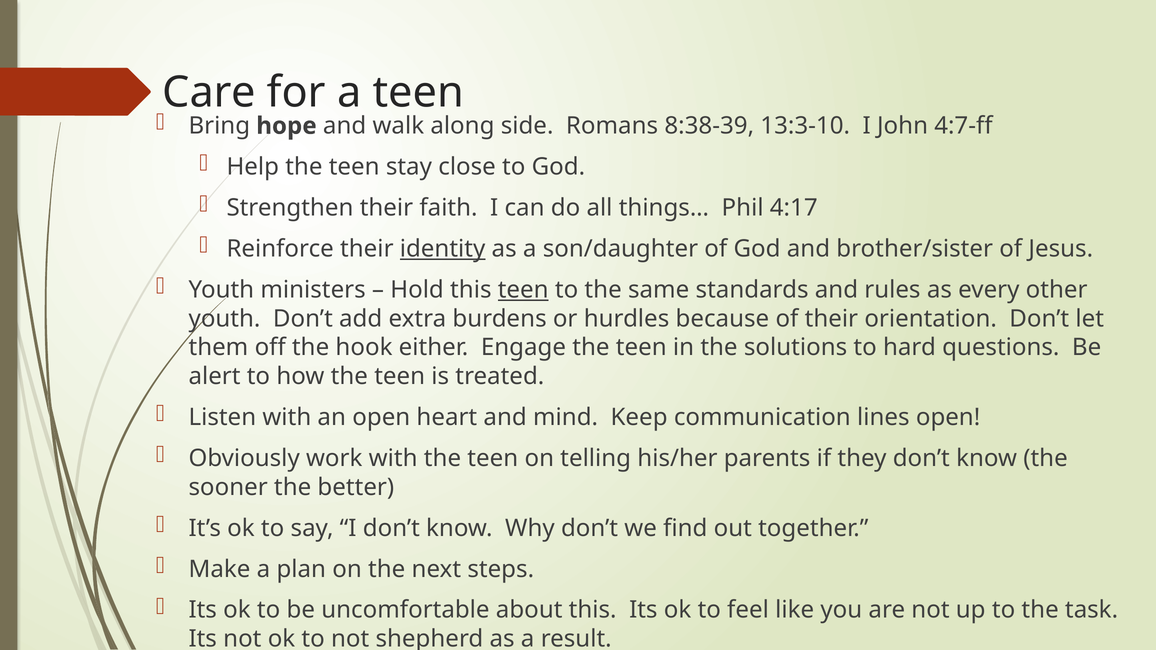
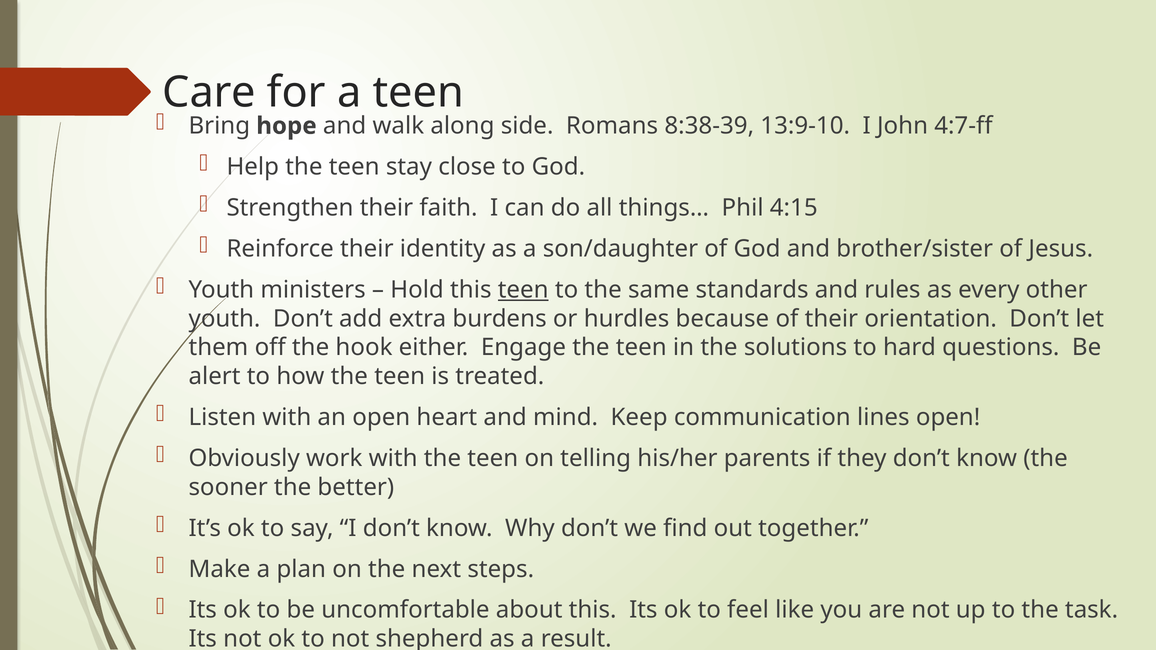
13:3-10: 13:3-10 -> 13:9-10
4:17: 4:17 -> 4:15
identity underline: present -> none
